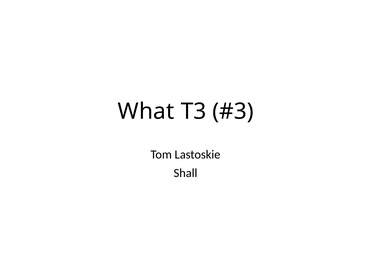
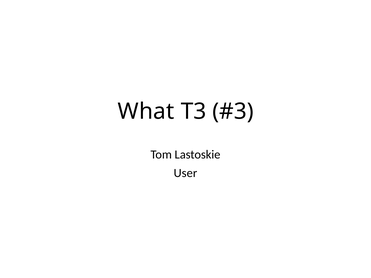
Shall: Shall -> User
